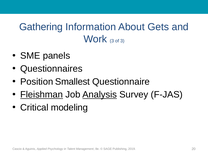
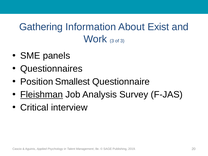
Gets: Gets -> Exist
Analysis underline: present -> none
modeling: modeling -> interview
